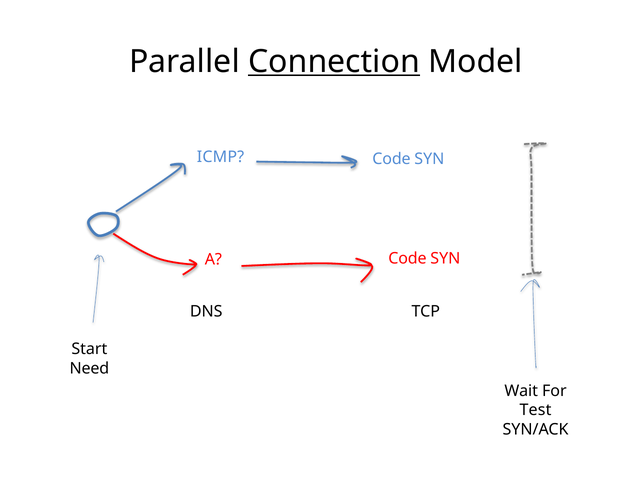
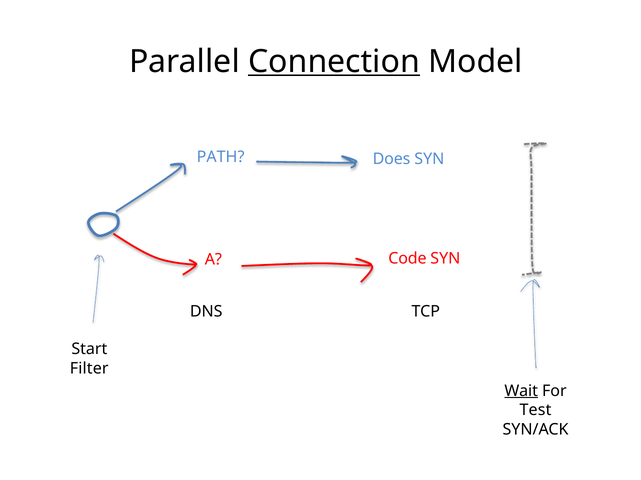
ICMP: ICMP -> PATH
Code at (391, 159): Code -> Does
Need: Need -> Filter
Wait underline: none -> present
